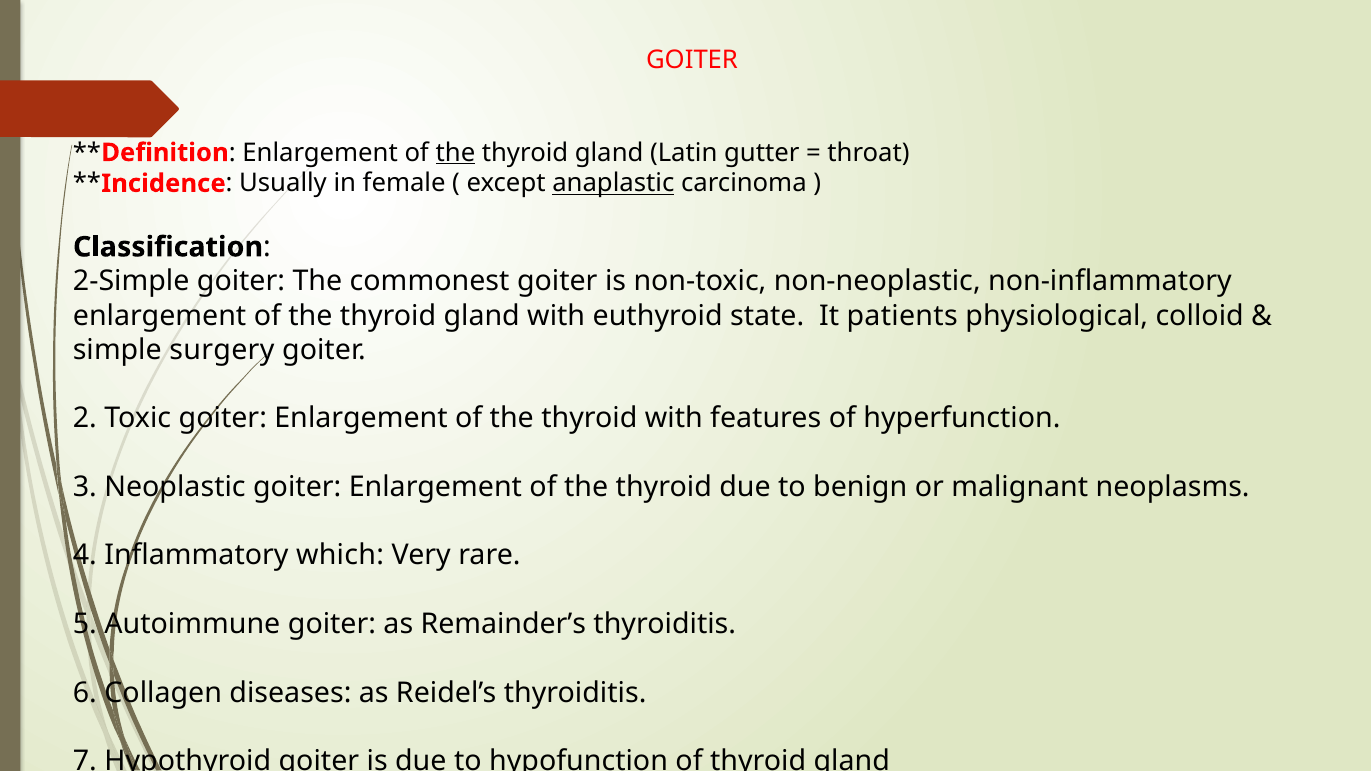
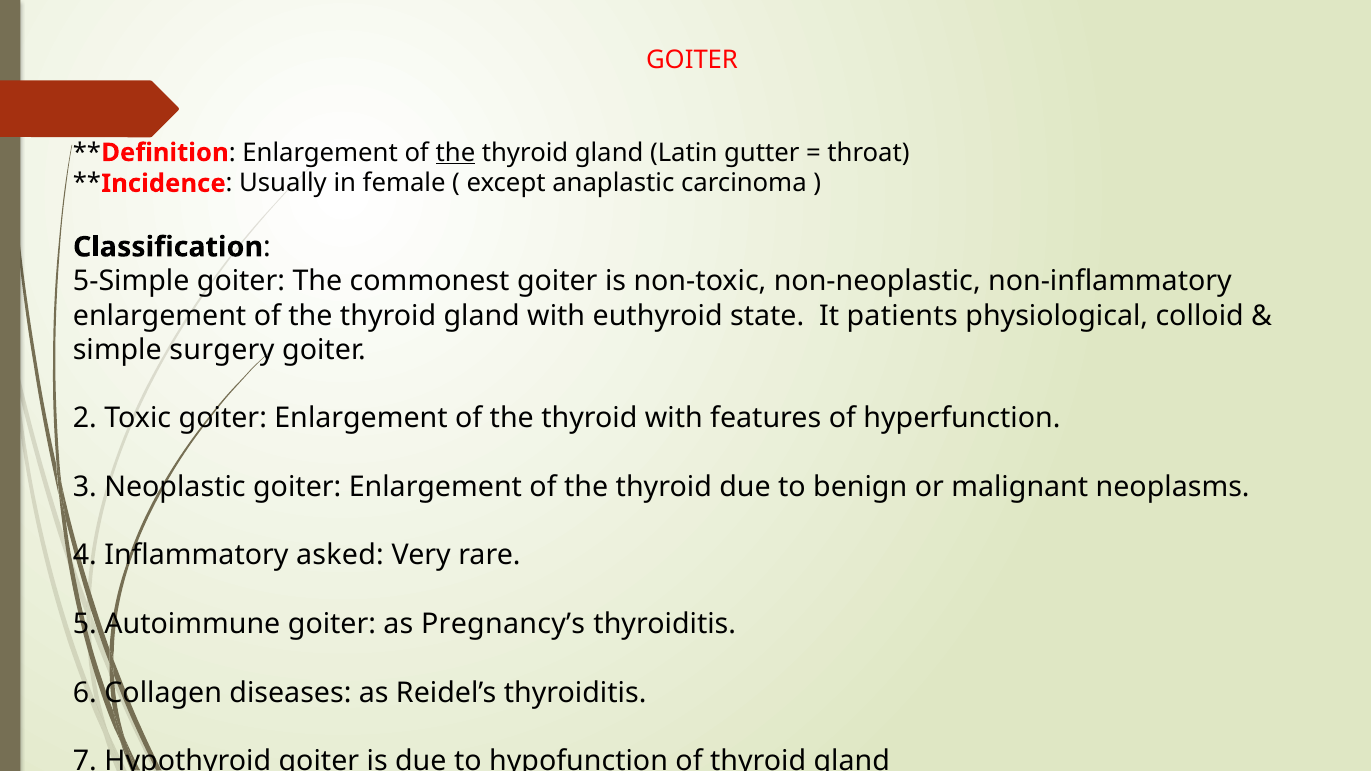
anaplastic underline: present -> none
2-Simple: 2-Simple -> 5-Simple
which: which -> asked
Remainder’s: Remainder’s -> Pregnancy’s
